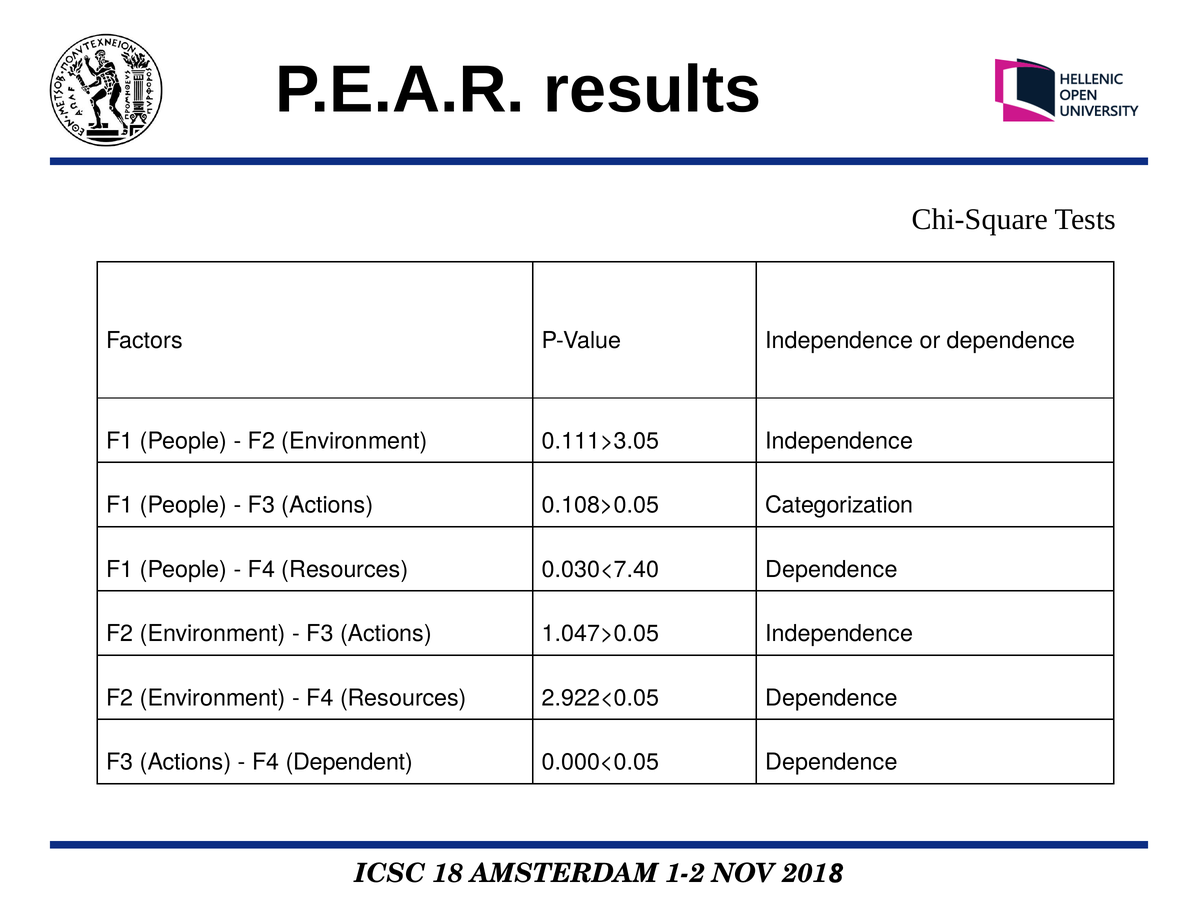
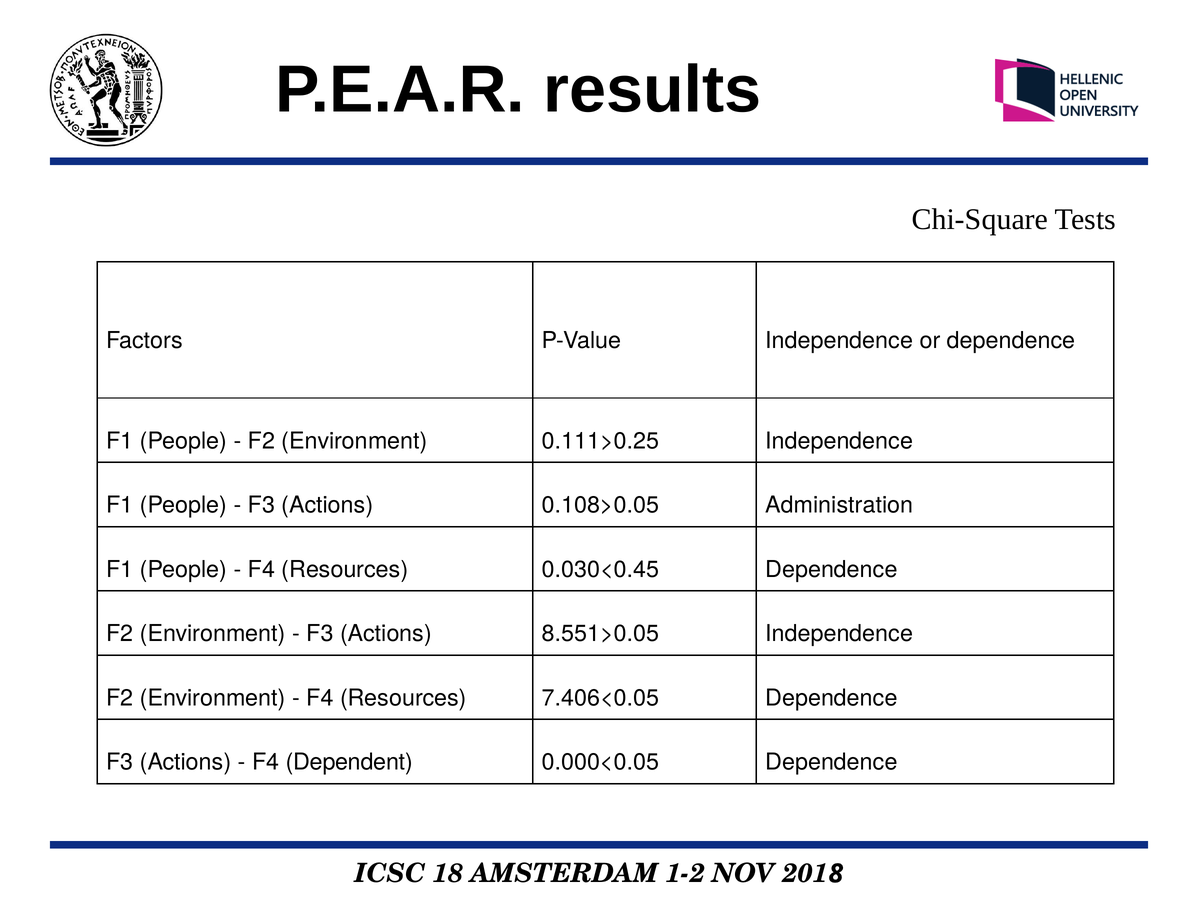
0.111>3.05: 0.111>3.05 -> 0.111>0.25
Categorization: Categorization -> Administration
0.030<7.40: 0.030<7.40 -> 0.030<0.45
1.047>0.05: 1.047>0.05 -> 8.551>0.05
2.922<0.05: 2.922<0.05 -> 7.406<0.05
